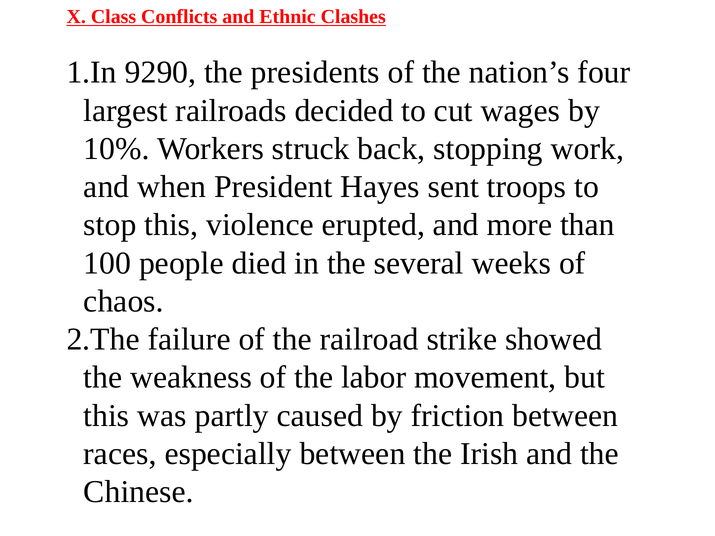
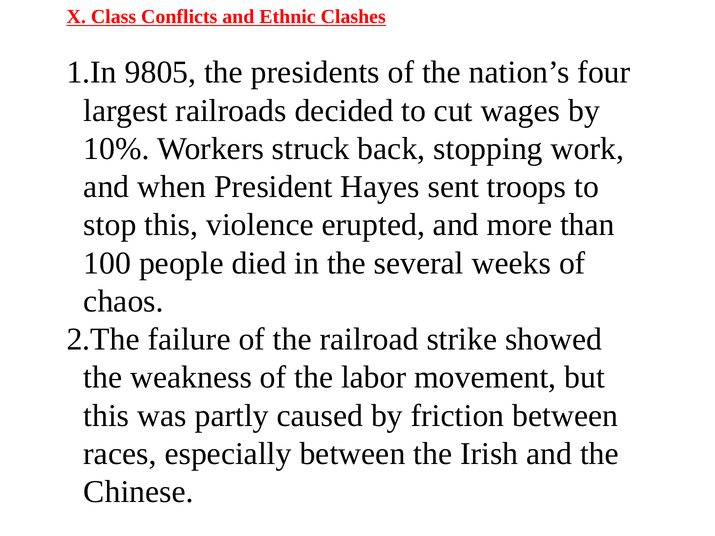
9290: 9290 -> 9805
